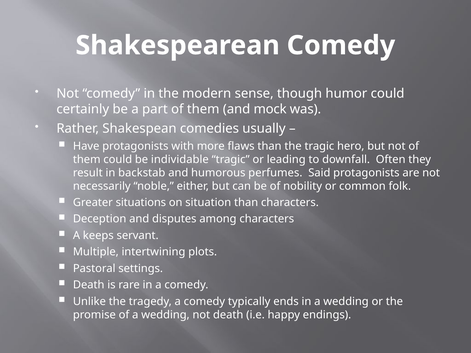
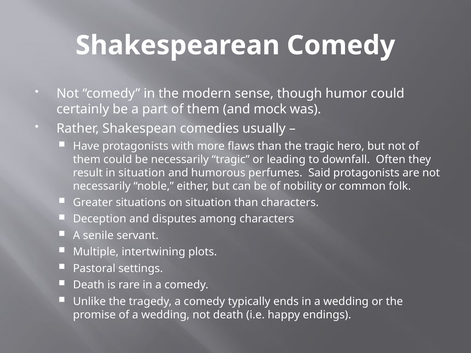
be individable: individable -> necessarily
in backstab: backstab -> situation
keeps: keeps -> senile
